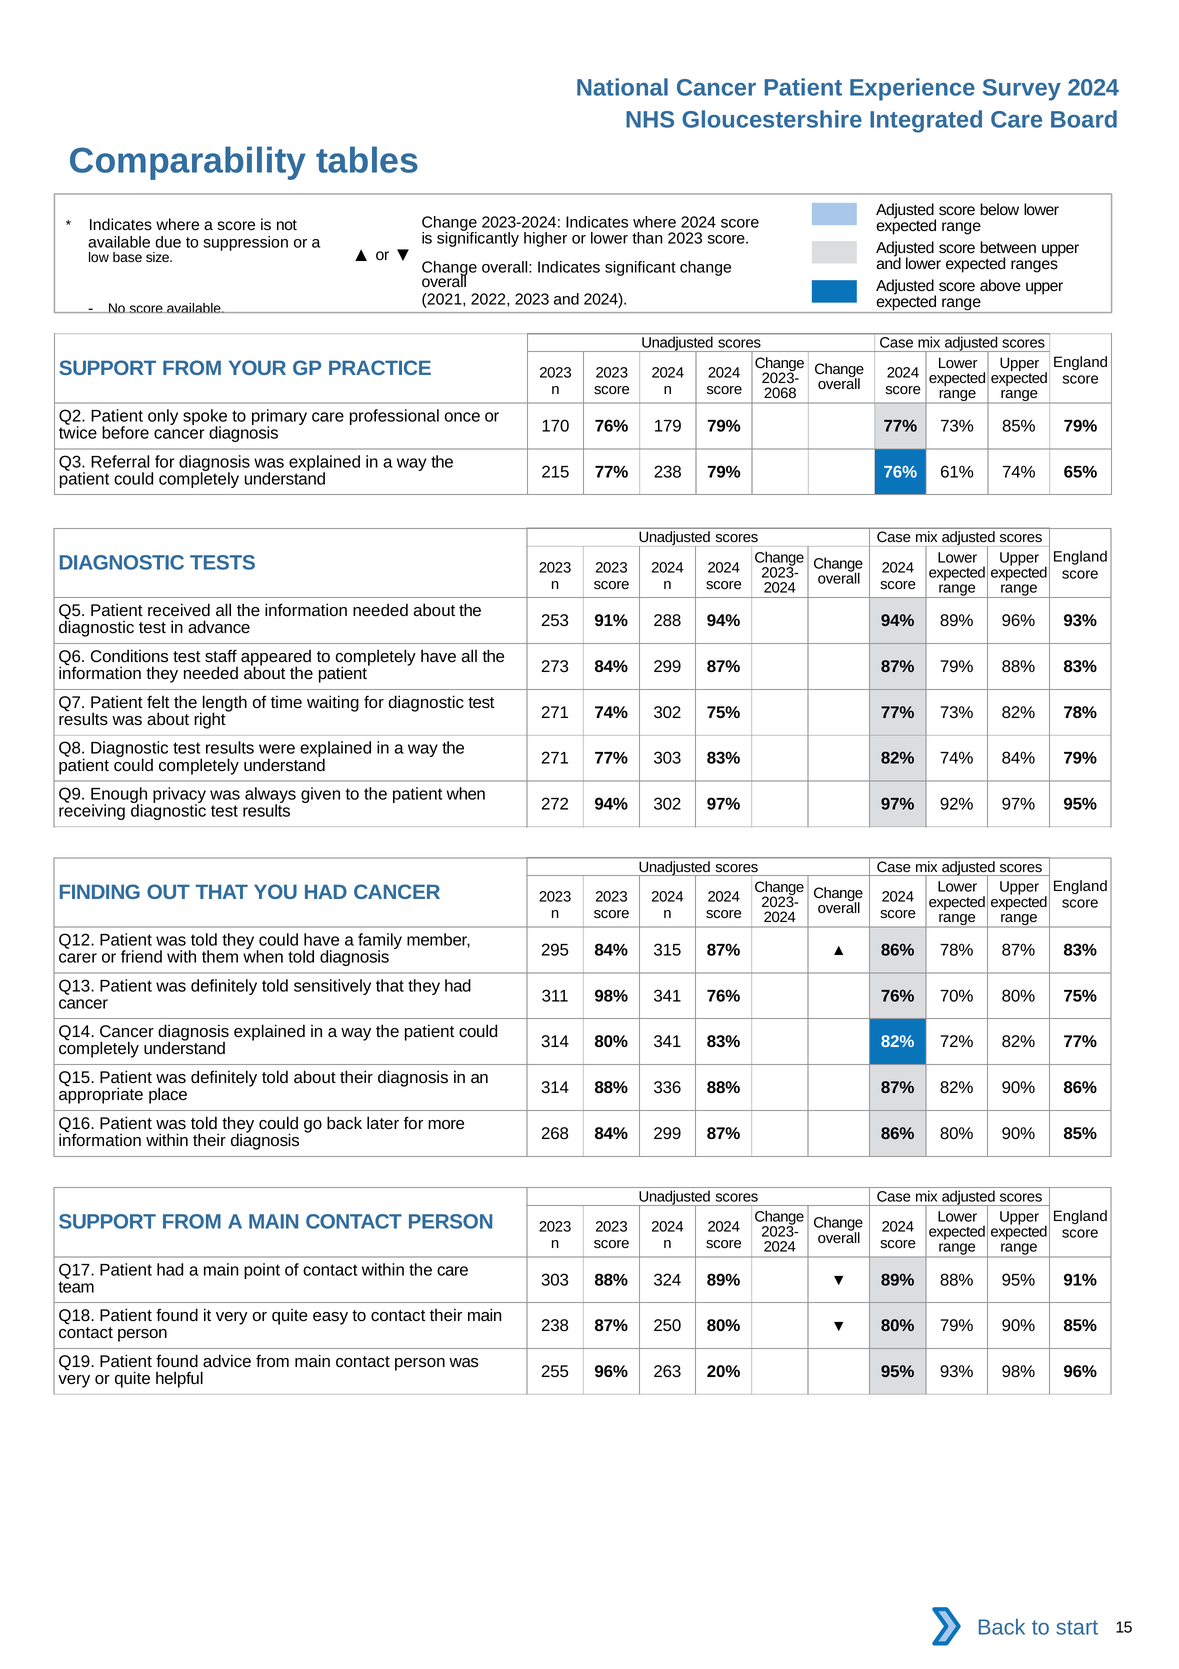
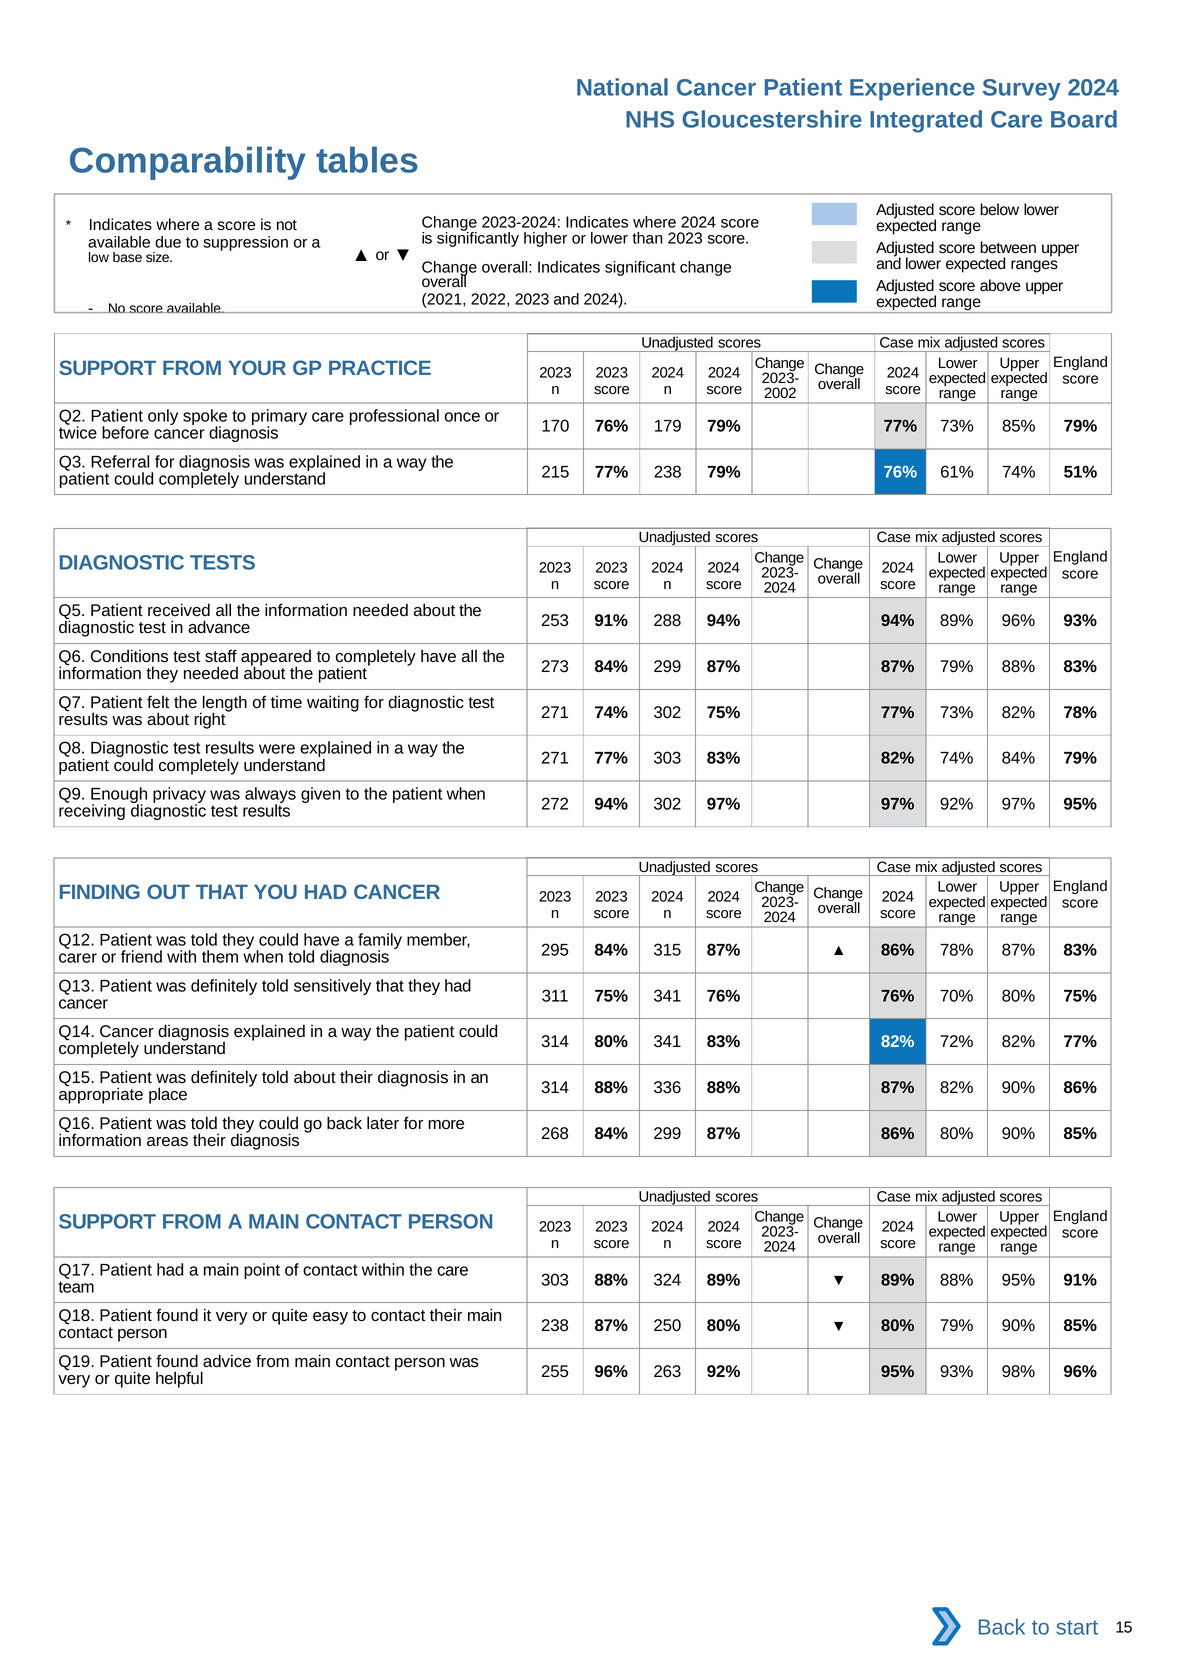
2068: 2068 -> 2002
65%: 65% -> 51%
311 98%: 98% -> 75%
information within: within -> areas
263 20%: 20% -> 92%
